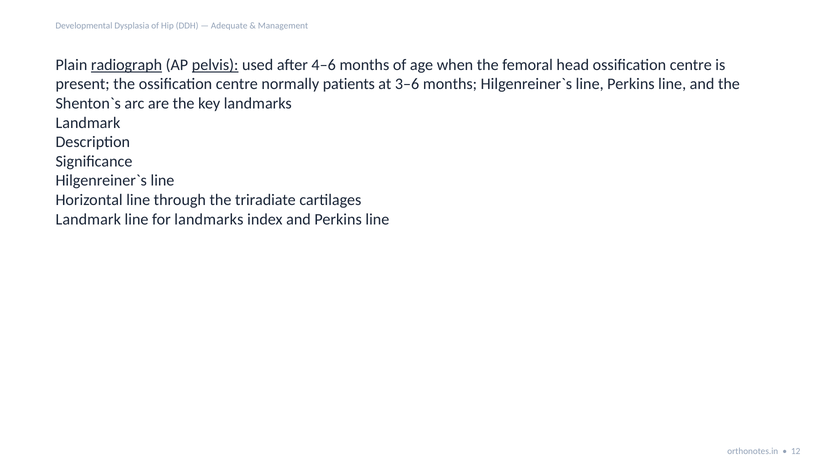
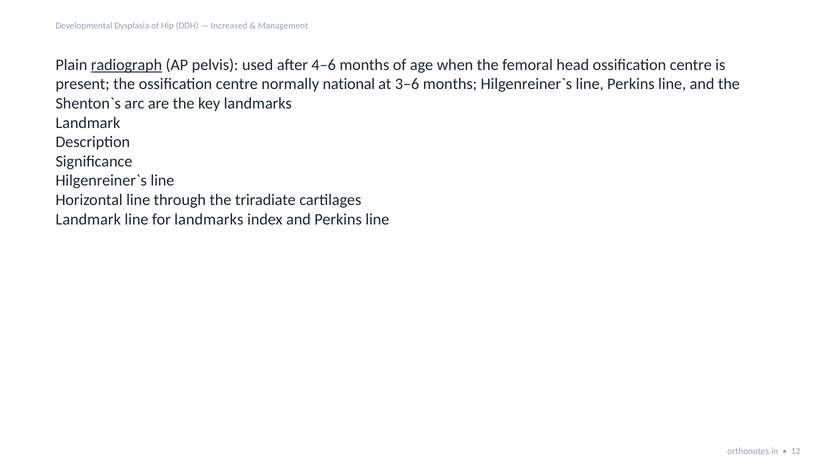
Adequate: Adequate -> Increased
pelvis underline: present -> none
patients: patients -> national
